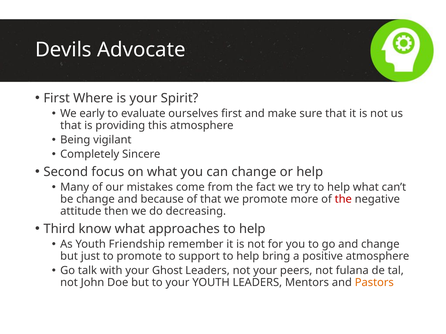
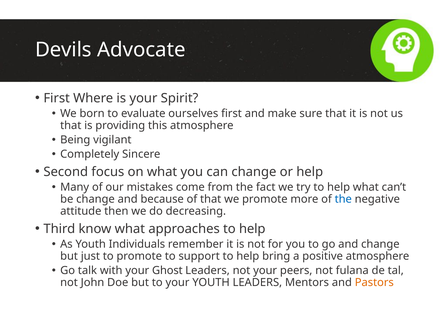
early: early -> born
the at (343, 199) colour: red -> blue
Friendship: Friendship -> Individuals
